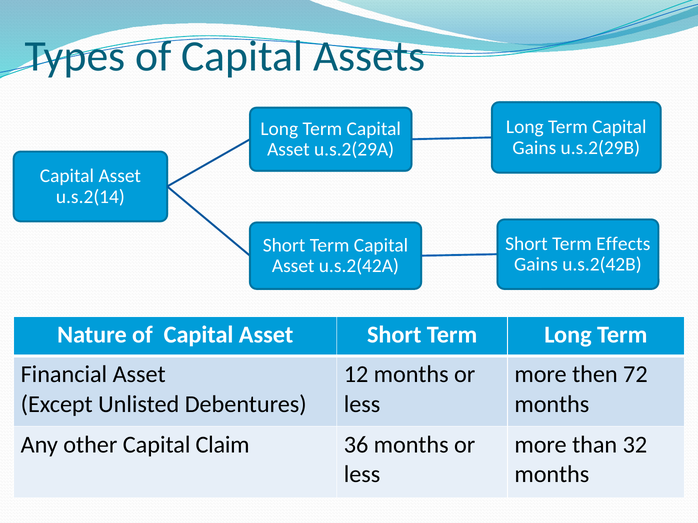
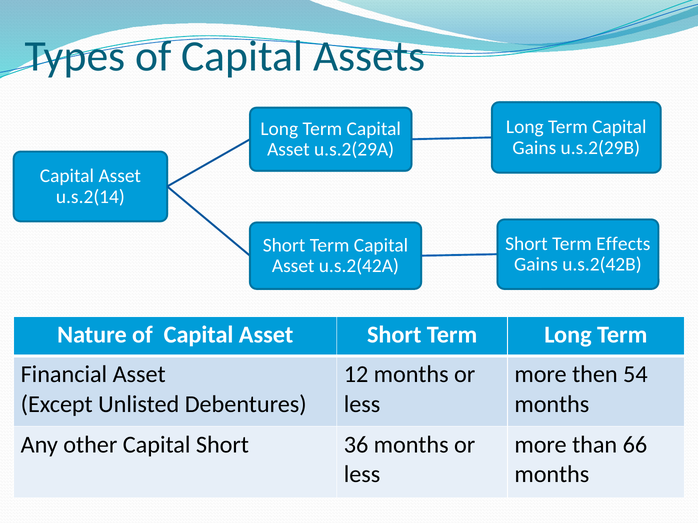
72: 72 -> 54
Capital Claim: Claim -> Short
32: 32 -> 66
